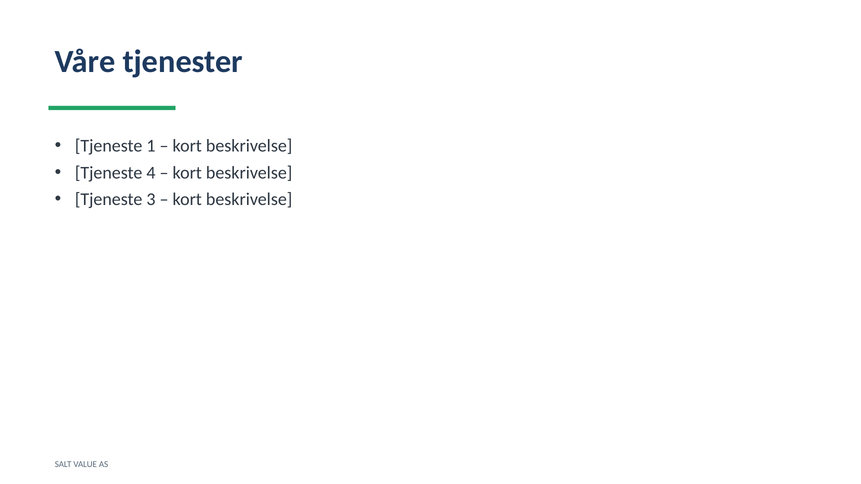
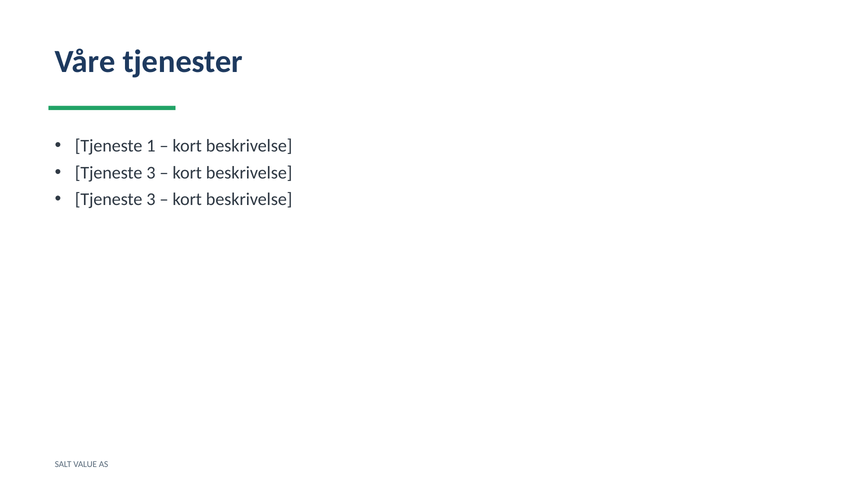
4 at (151, 173): 4 -> 3
